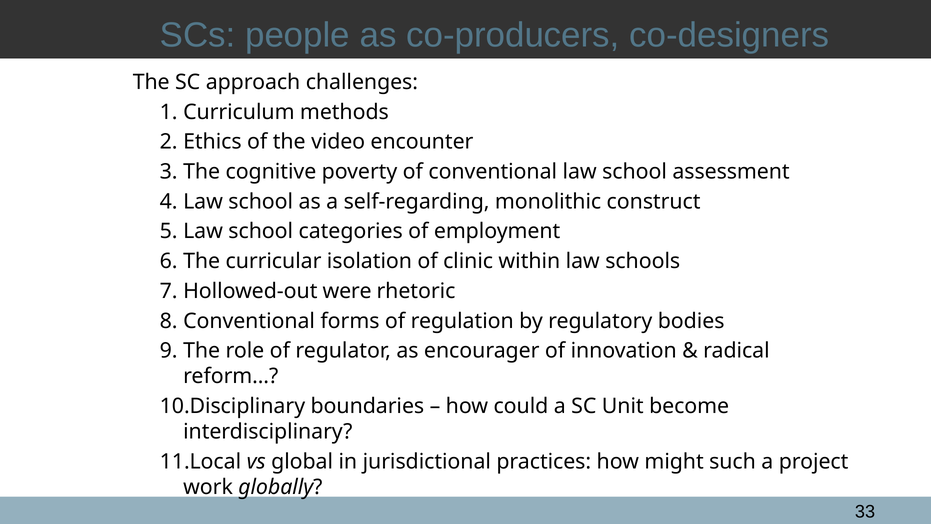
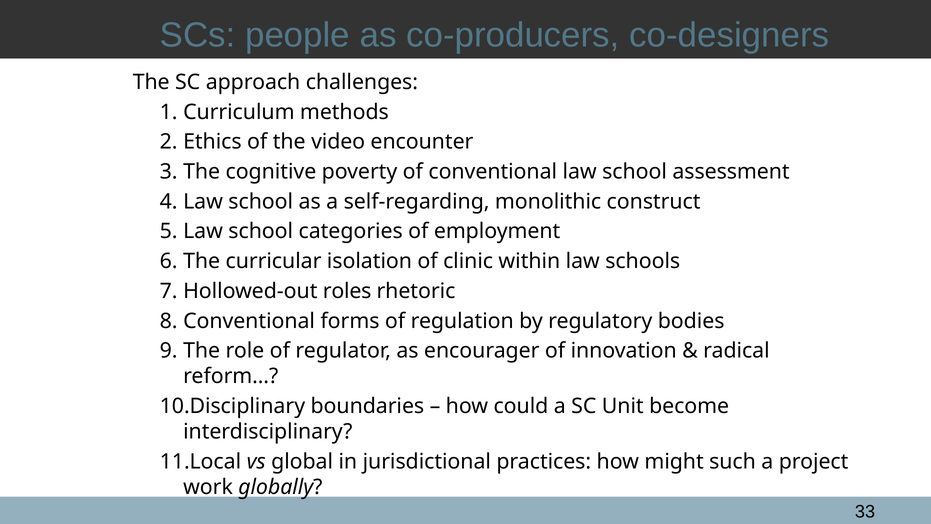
were: were -> roles
